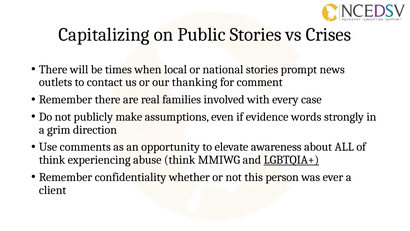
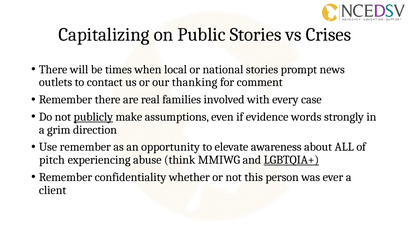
publicly underline: none -> present
Use comments: comments -> remember
think at (52, 160): think -> pitch
